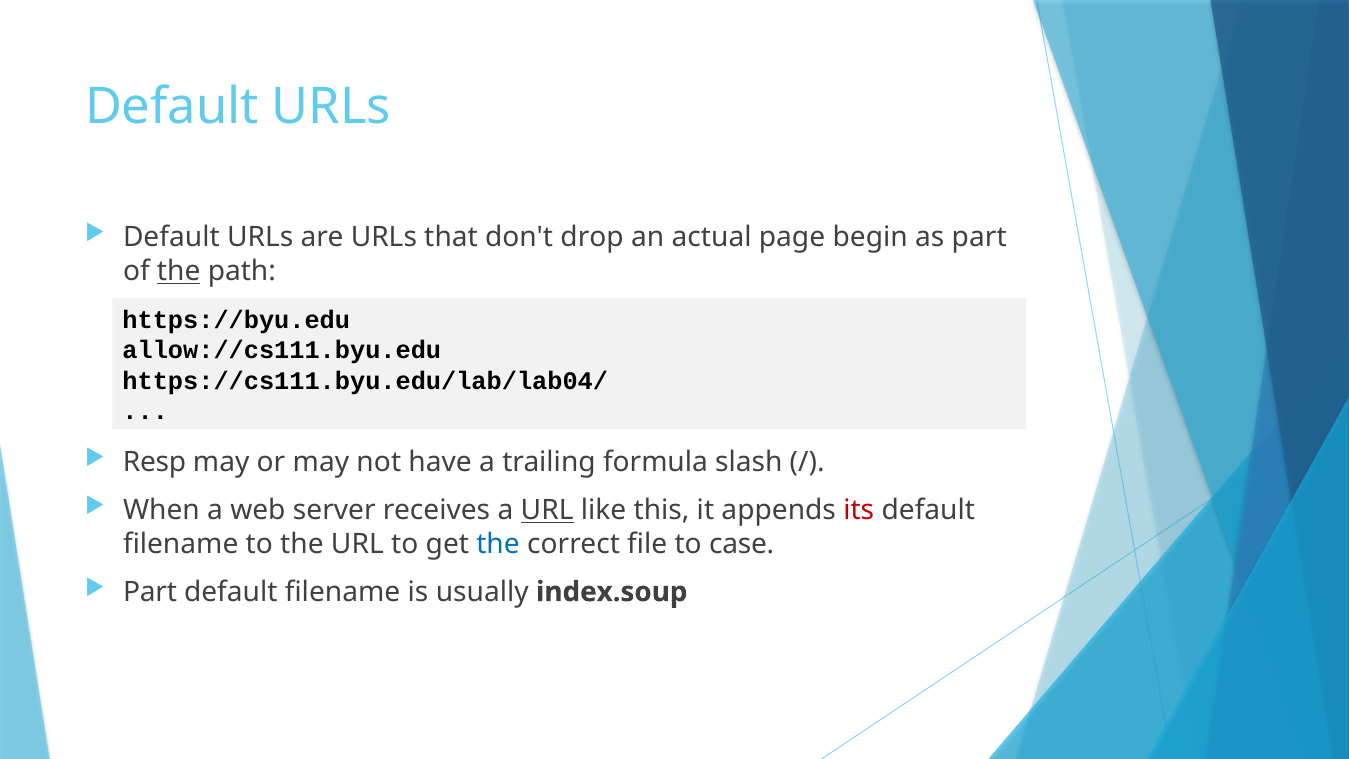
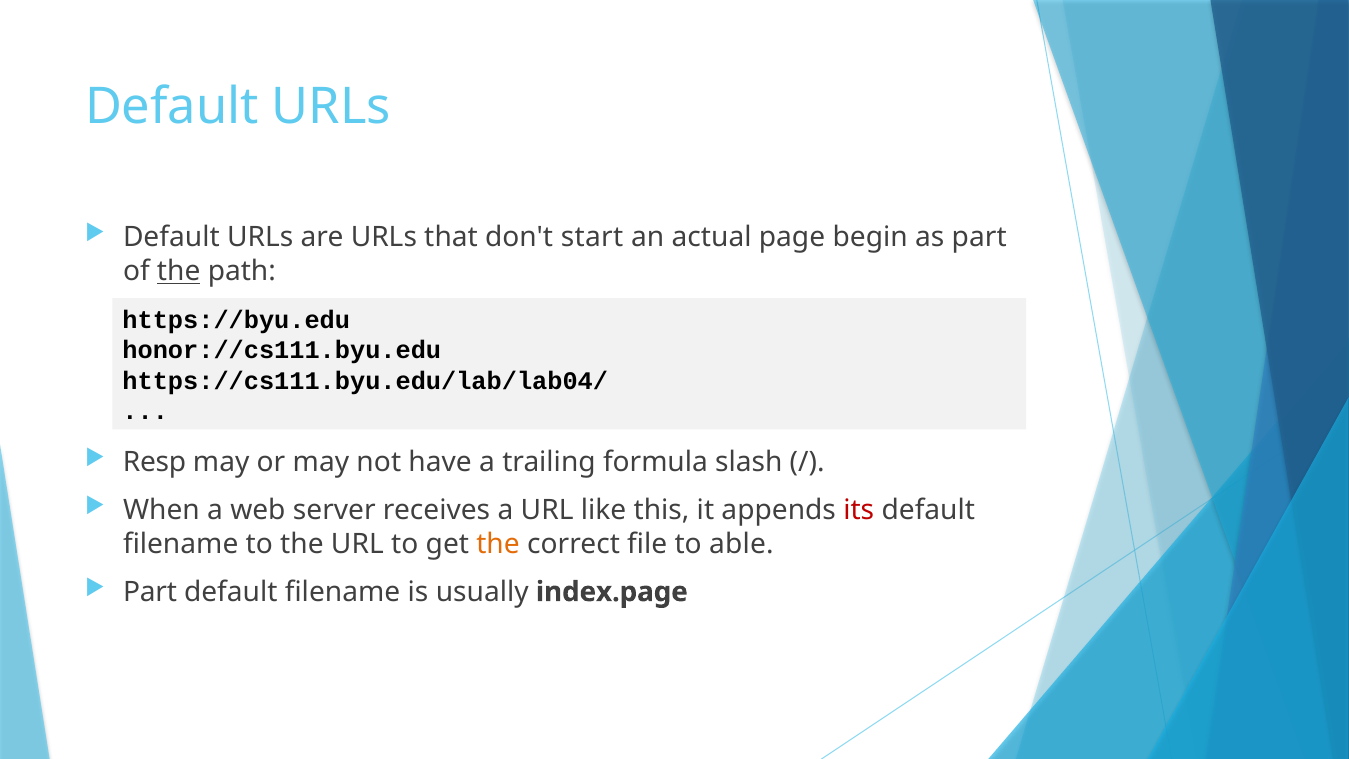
drop: drop -> start
allow://cs111.byu.edu: allow://cs111.byu.edu -> honor://cs111.byu.edu
URL at (547, 510) underline: present -> none
the at (498, 544) colour: blue -> orange
case: case -> able
index.soup: index.soup -> index.page
